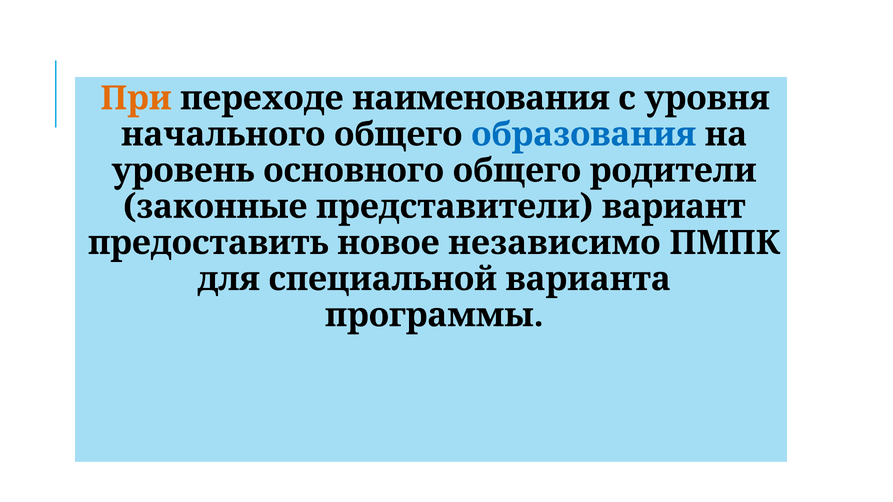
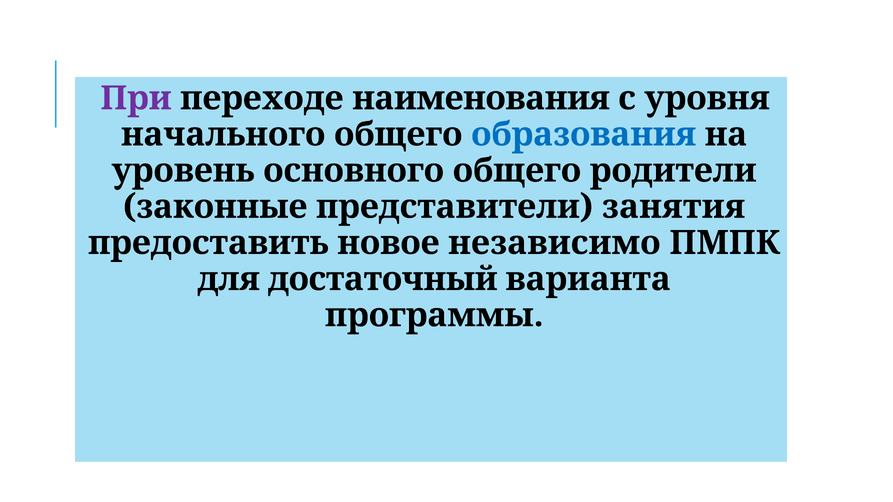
При colour: orange -> purple
вариант: вариант -> занятия
специальной: специальной -> достаточный
